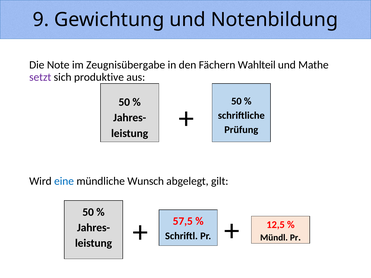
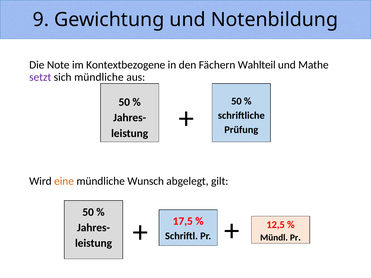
Zeugnisübergabe: Zeugnisübergabe -> Kontextbezogene
sich produktive: produktive -> mündliche
eine colour: blue -> orange
57,5: 57,5 -> 17,5
